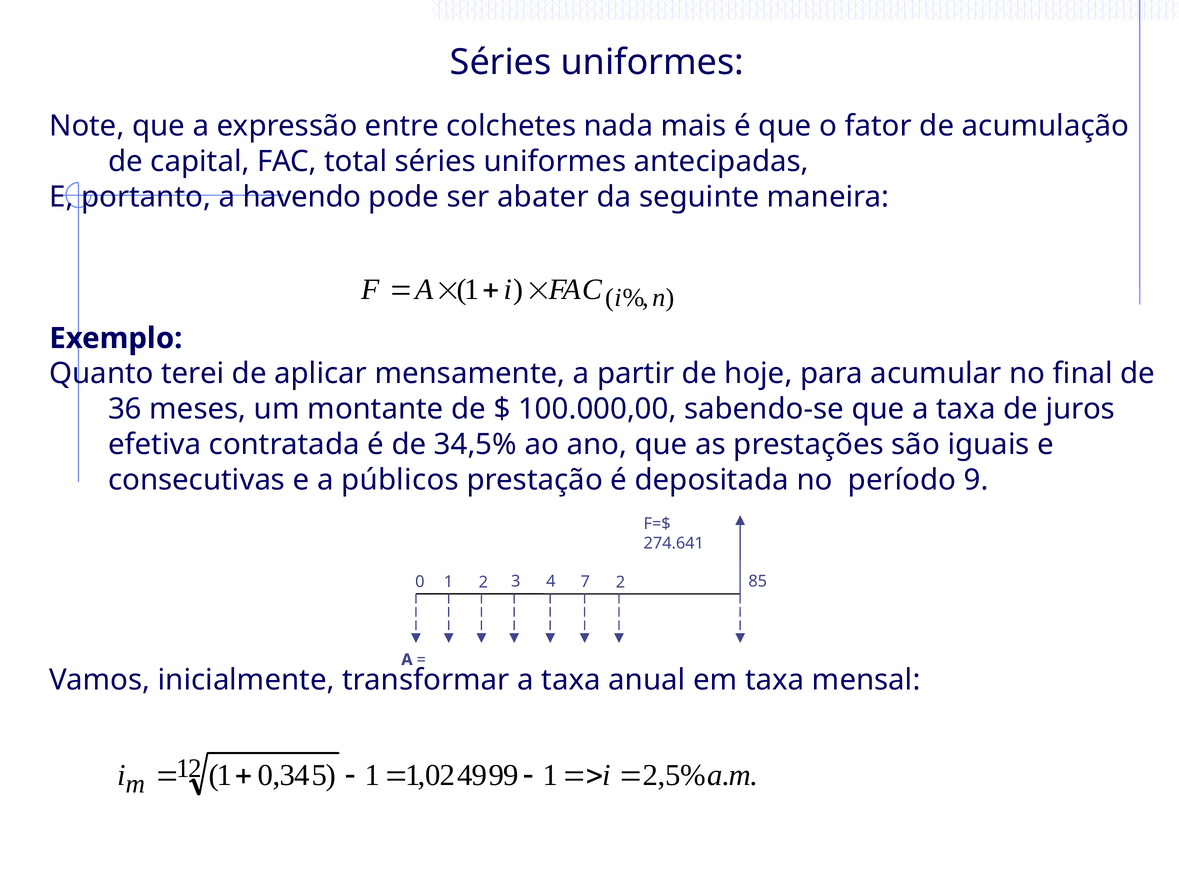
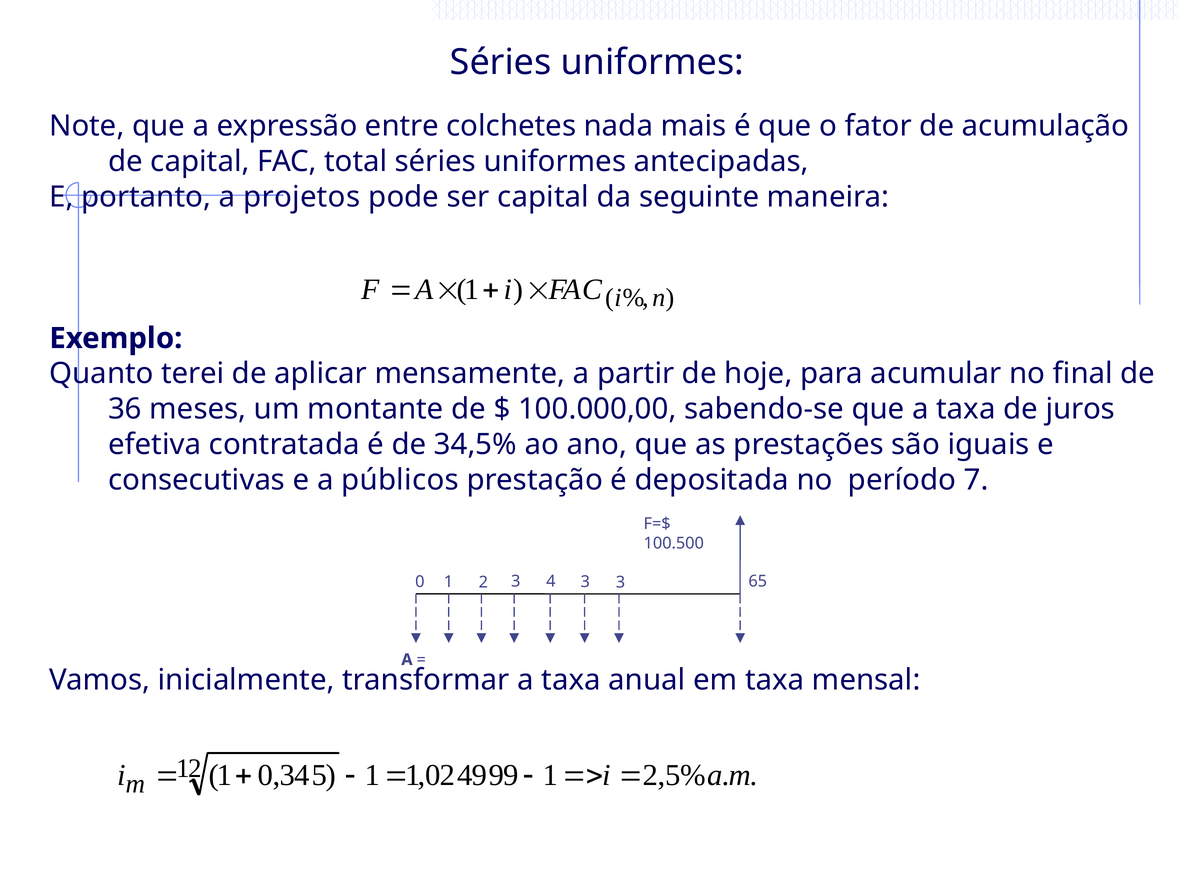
havendo: havendo -> projetos
ser abater: abater -> capital
9: 9 -> 7
274.641: 274.641 -> 100.500
4 7: 7 -> 3
2 2: 2 -> 3
85: 85 -> 65
